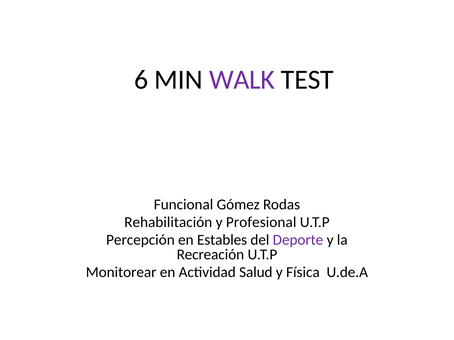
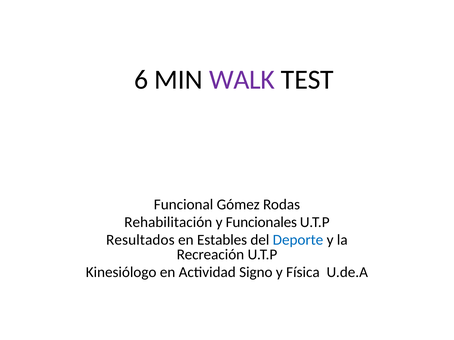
Profesional: Profesional -> Funcionales
Percepción: Percepción -> Resultados
Deporte colour: purple -> blue
Monitorear: Monitorear -> Kinesiólogo
Salud: Salud -> Signo
